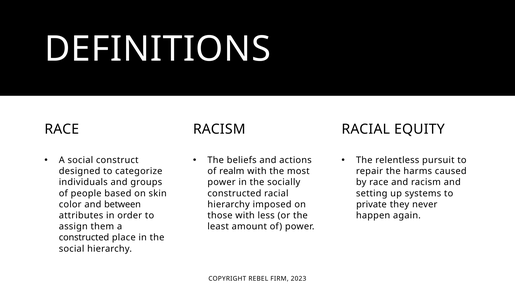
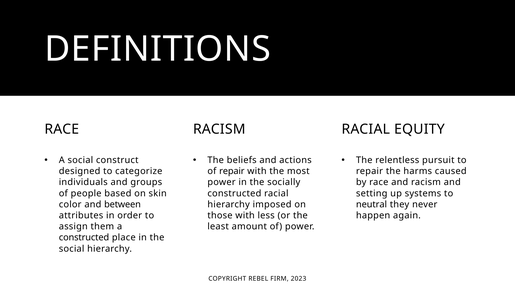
of realm: realm -> repair
private: private -> neutral
